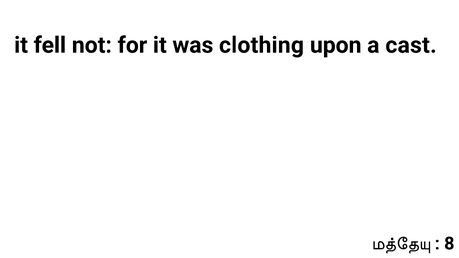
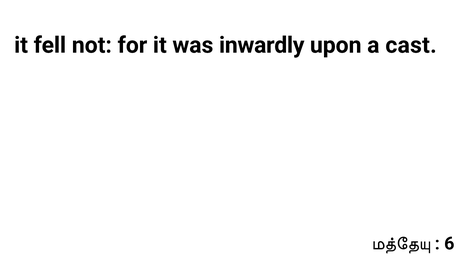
clothing: clothing -> inwardly
8: 8 -> 6
